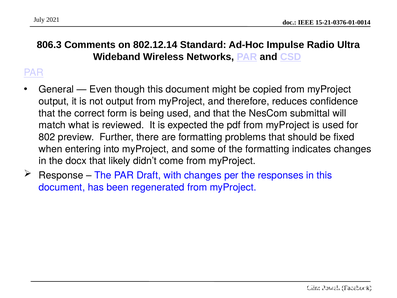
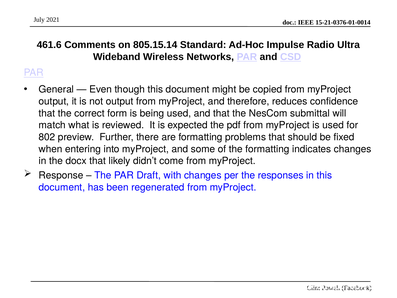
806.3: 806.3 -> 461.6
802.12.14: 802.12.14 -> 805.15.14
